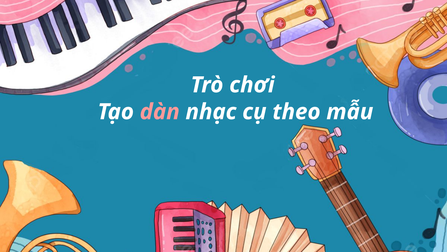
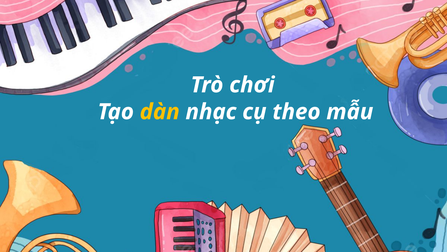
dàn colour: pink -> yellow
